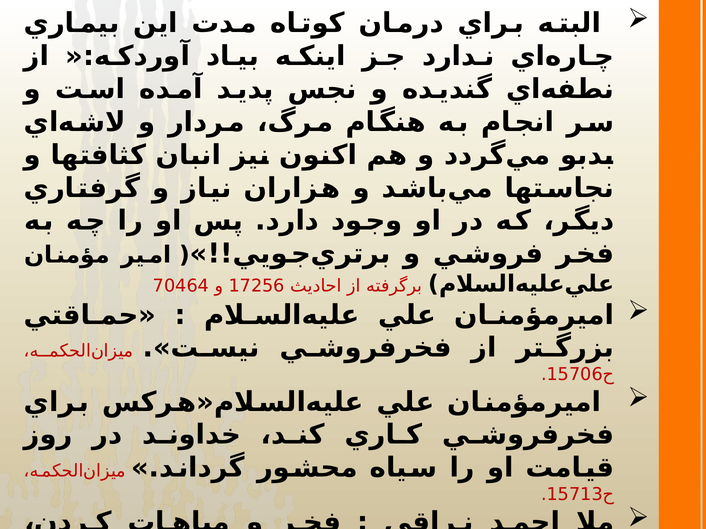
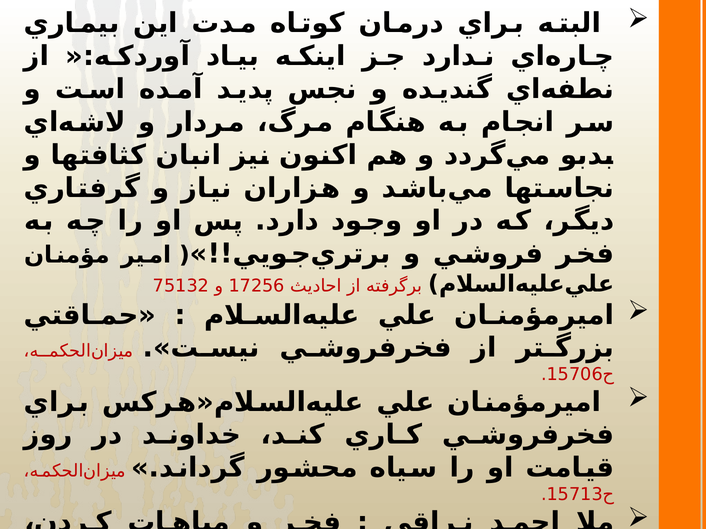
70464: 70464 -> 75132
